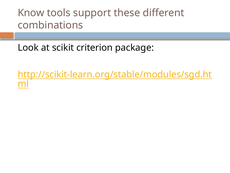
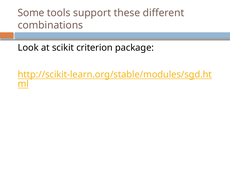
Know: Know -> Some
